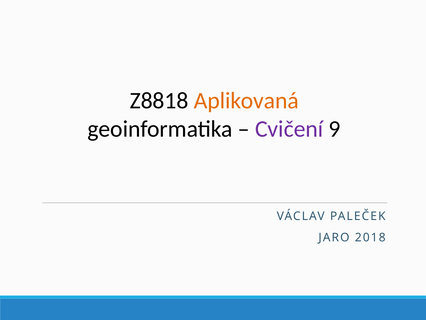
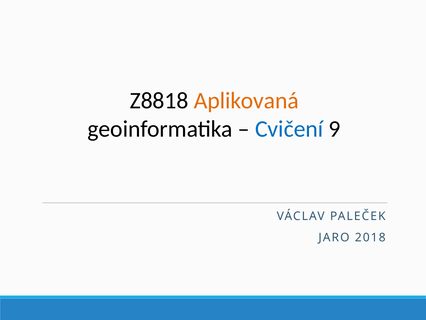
Cvičení colour: purple -> blue
